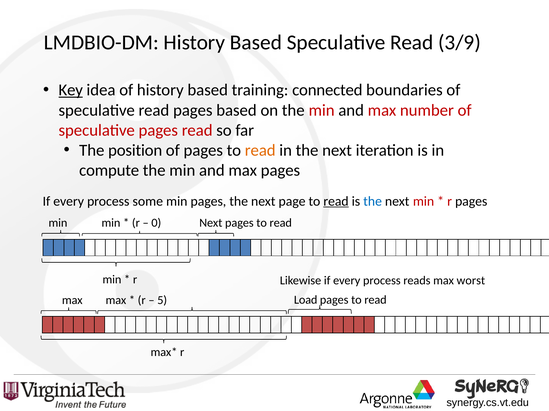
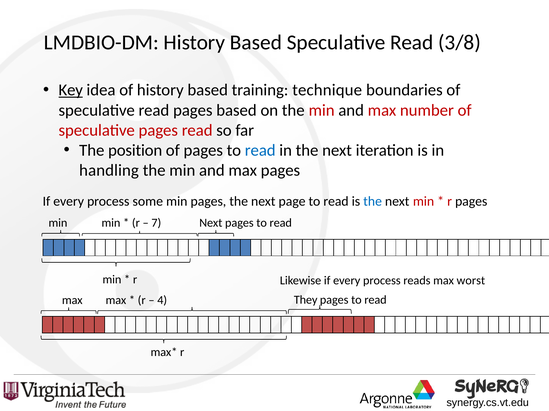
3/9: 3/9 -> 3/8
connected: connected -> technique
read at (260, 151) colour: orange -> blue
compute: compute -> handling
read at (336, 202) underline: present -> none
0: 0 -> 7
Load: Load -> They
5: 5 -> 4
